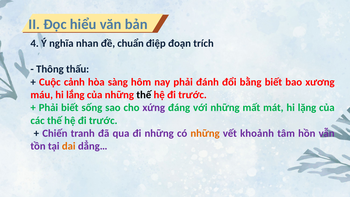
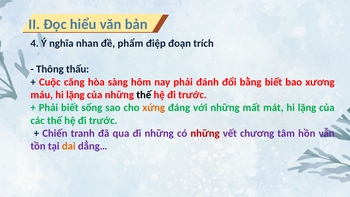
chuẩn: chuẩn -> phẩm
cảnh: cảnh -> căng
máu hi lắng: lắng -> lặng
xứng colour: purple -> orange
những at (205, 133) colour: orange -> red
khoảnh: khoảnh -> chương
